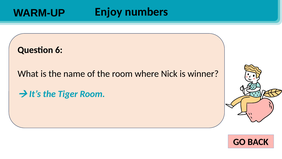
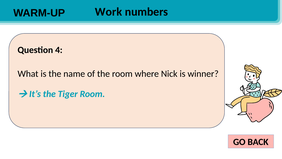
Enjoy: Enjoy -> Work
6: 6 -> 4
